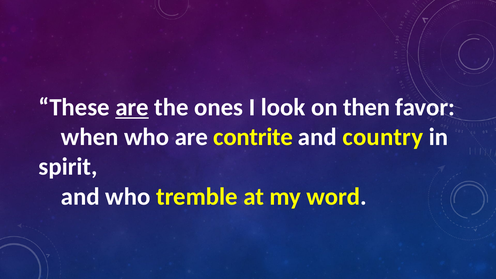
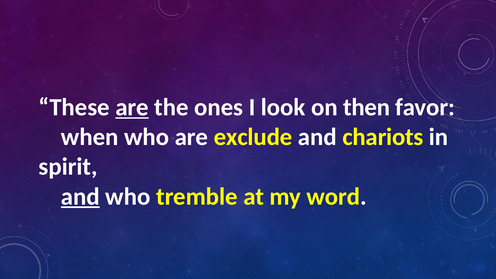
contrite: contrite -> exclude
country: country -> chariots
and at (80, 197) underline: none -> present
